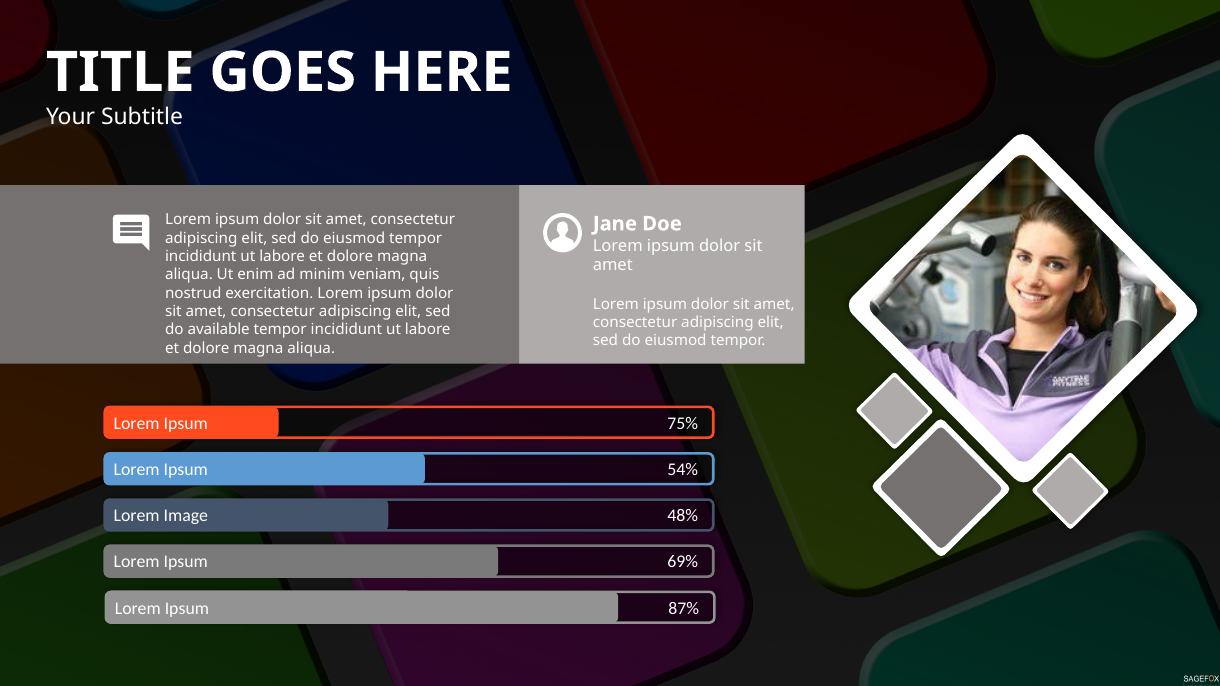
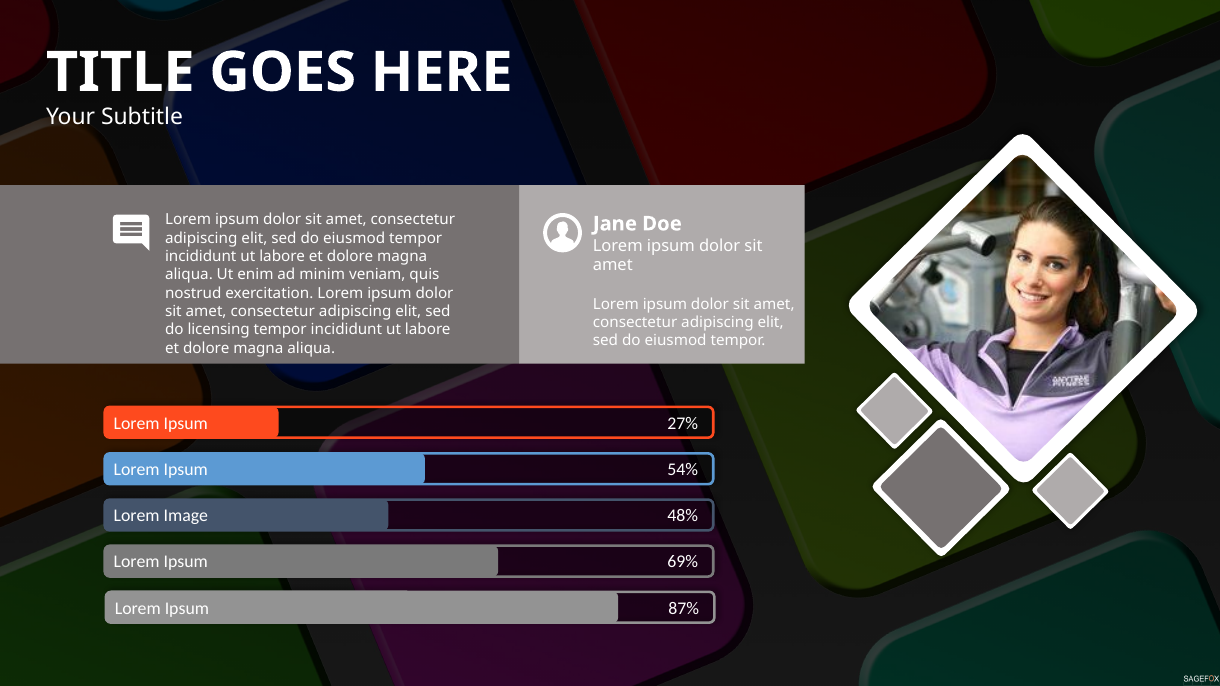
available: available -> licensing
75%: 75% -> 27%
